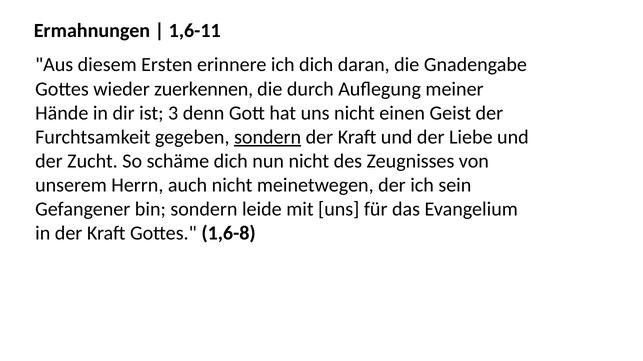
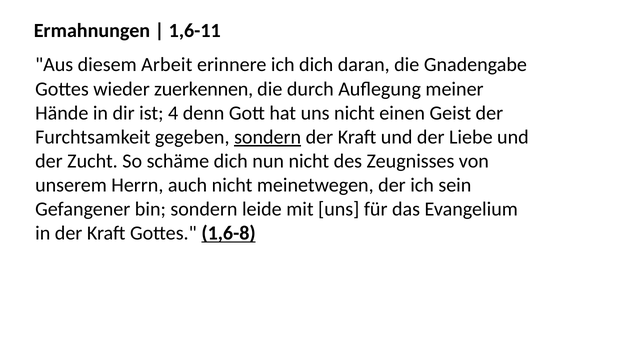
Ersten: Ersten -> Arbeit
3: 3 -> 4
1,6-8 underline: none -> present
